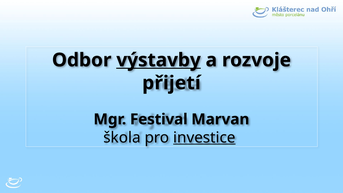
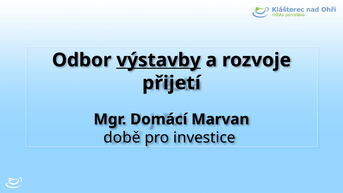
Festival: Festival -> Domácí
škola: škola -> době
investice underline: present -> none
